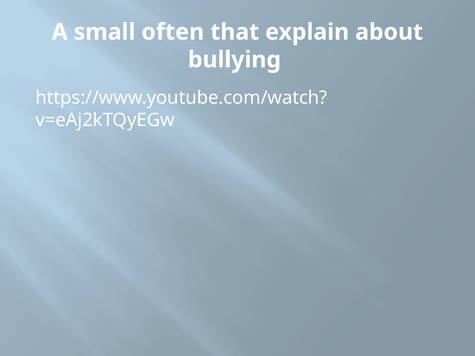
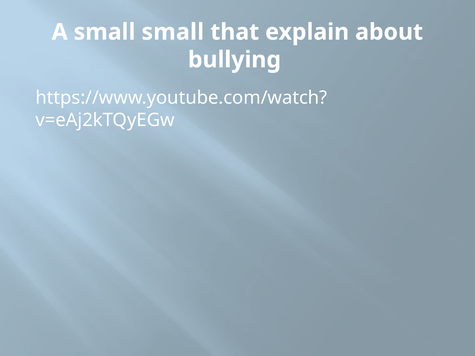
small often: often -> small
